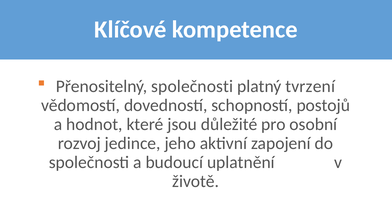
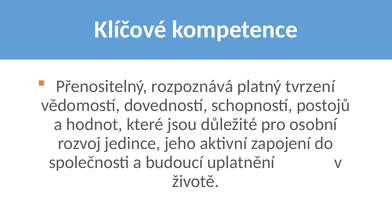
Přenositelný společnosti: společnosti -> rozpoznává
